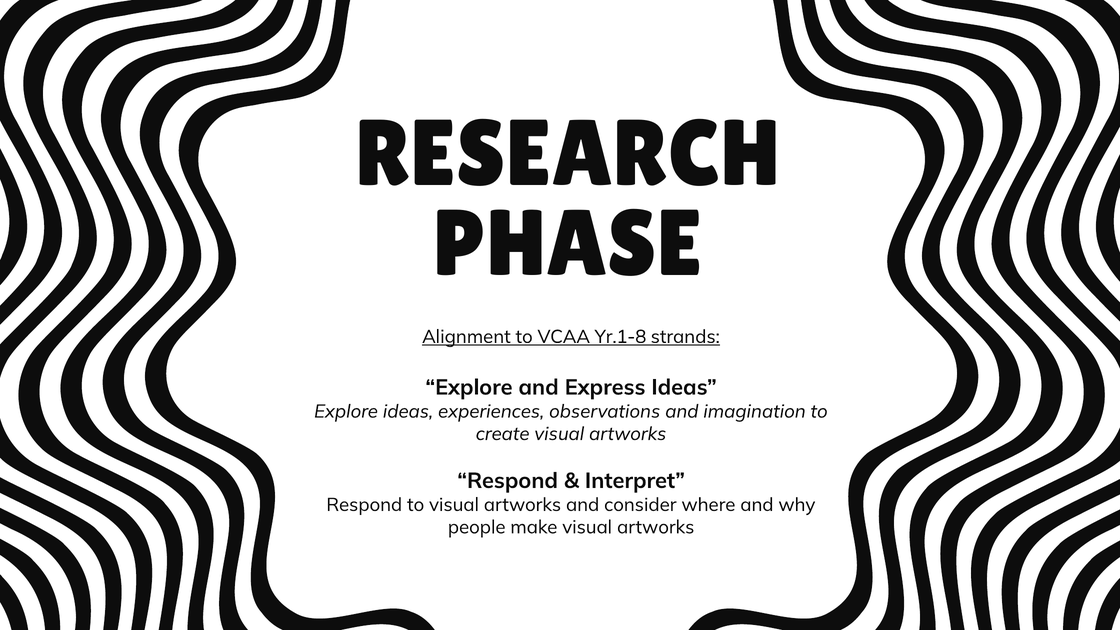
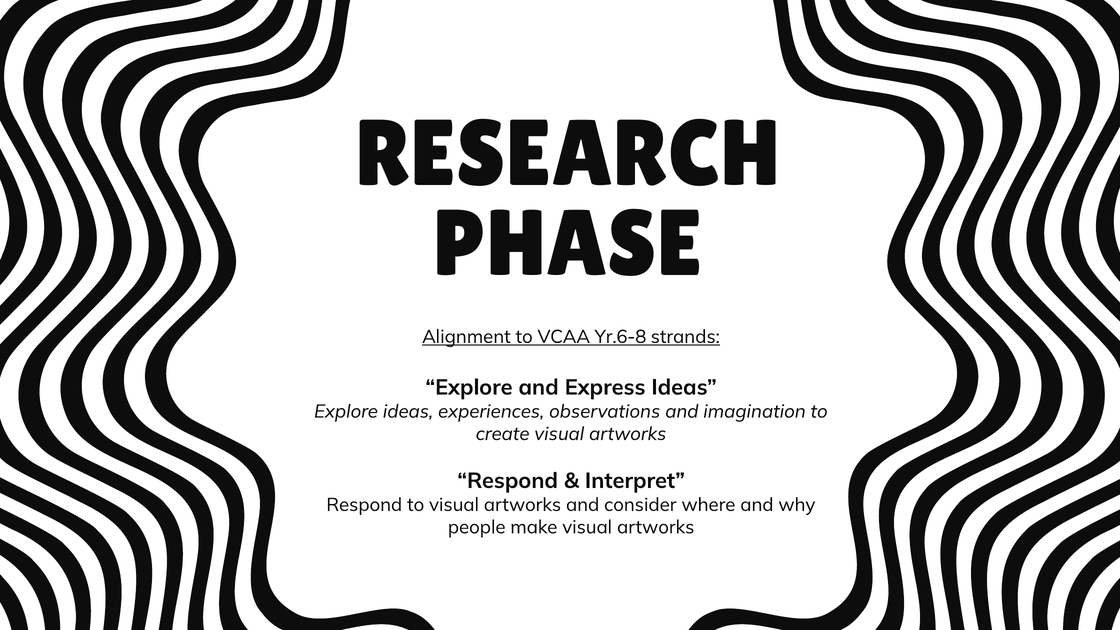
Yr.1-8: Yr.1-8 -> Yr.6-8
